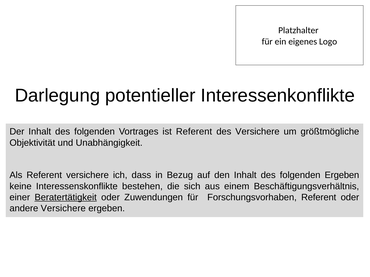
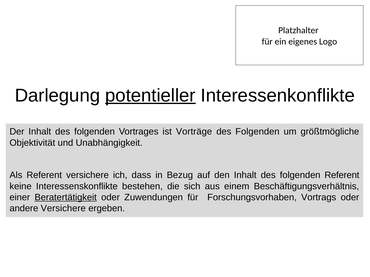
potentieller underline: none -> present
ist Referent: Referent -> Vorträge
Versichere at (257, 132): Versichere -> Folgenden
folgenden Ergeben: Ergeben -> Referent
Forschungsvorhaben Referent: Referent -> Vortrags
